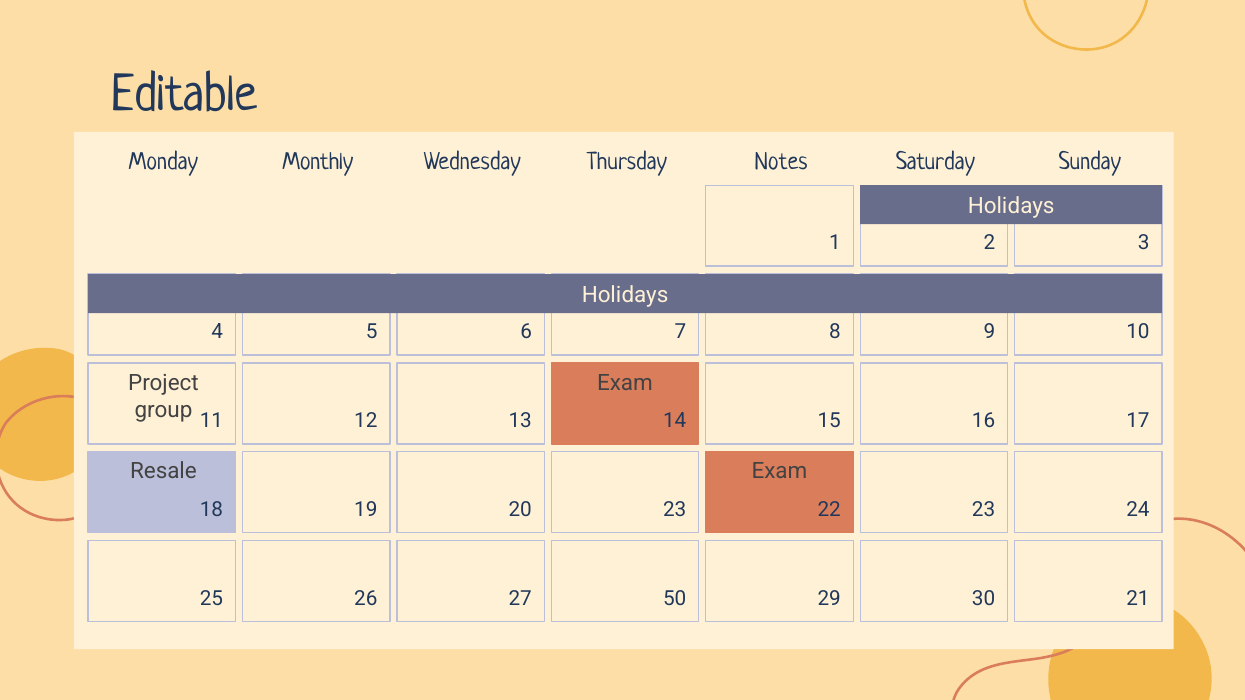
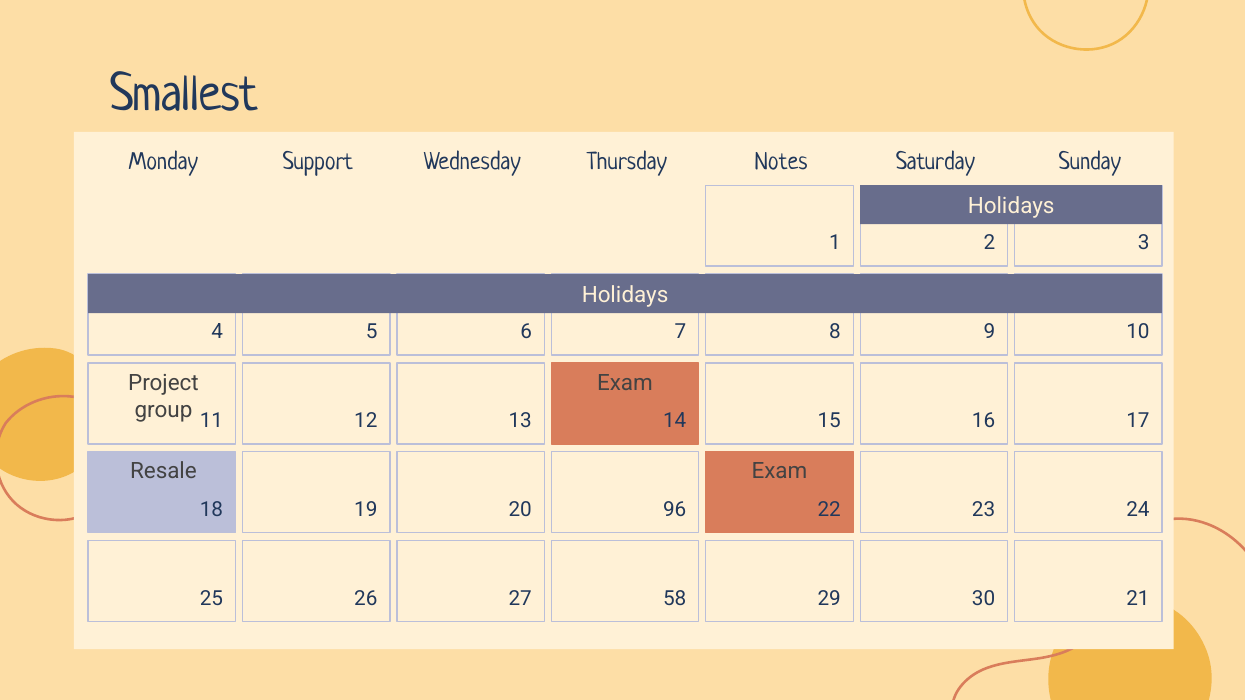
Editable: Editable -> Smallest
Monthly: Monthly -> Support
20 23: 23 -> 96
50: 50 -> 58
